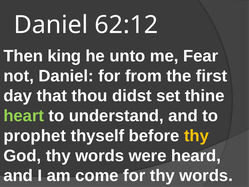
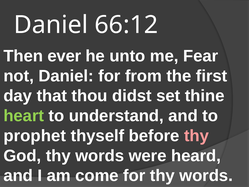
62:12: 62:12 -> 66:12
king: king -> ever
thy at (196, 136) colour: yellow -> pink
